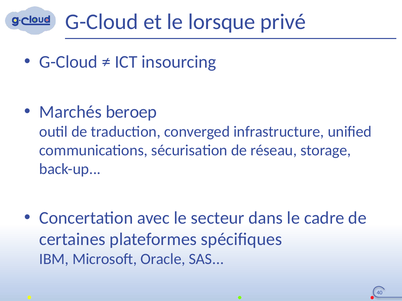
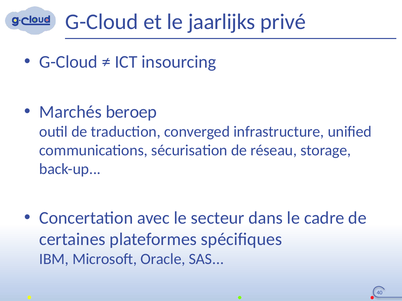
lorsque: lorsque -> jaarlijks
